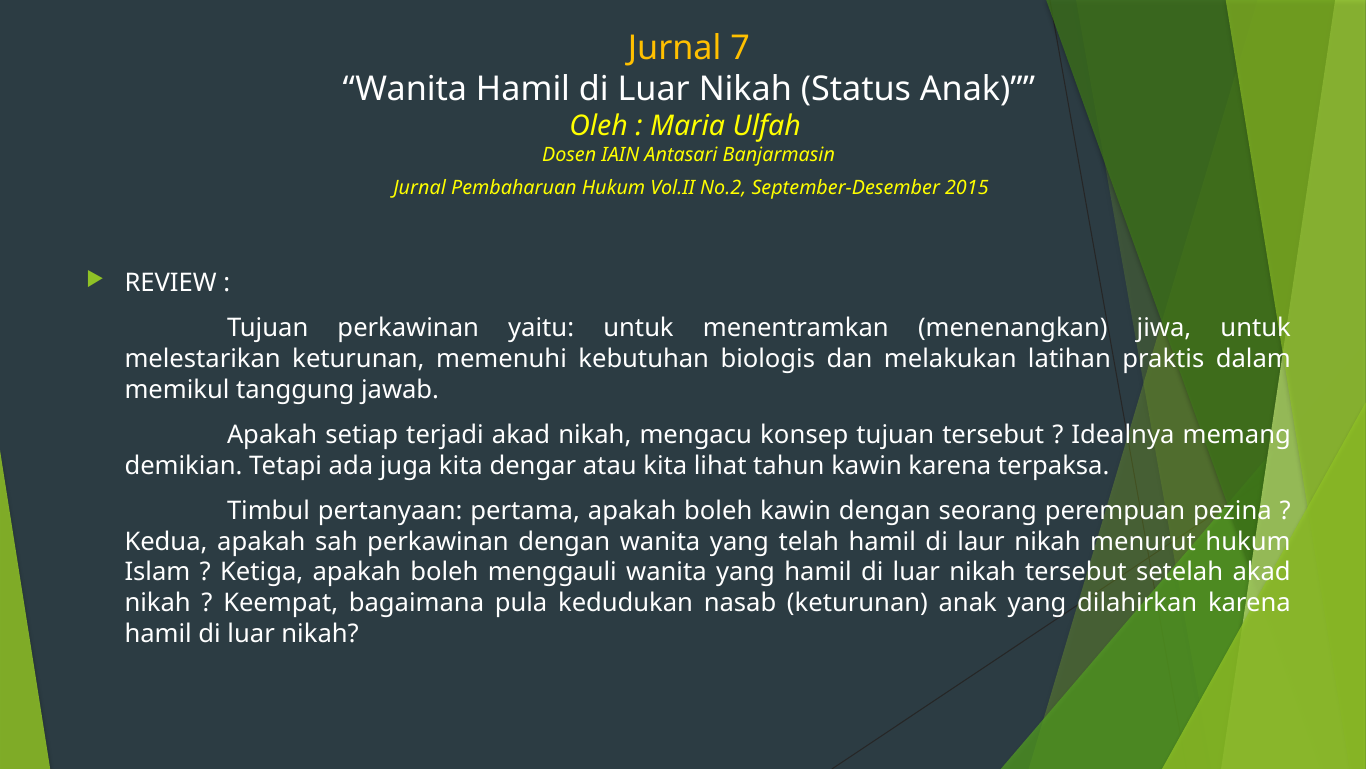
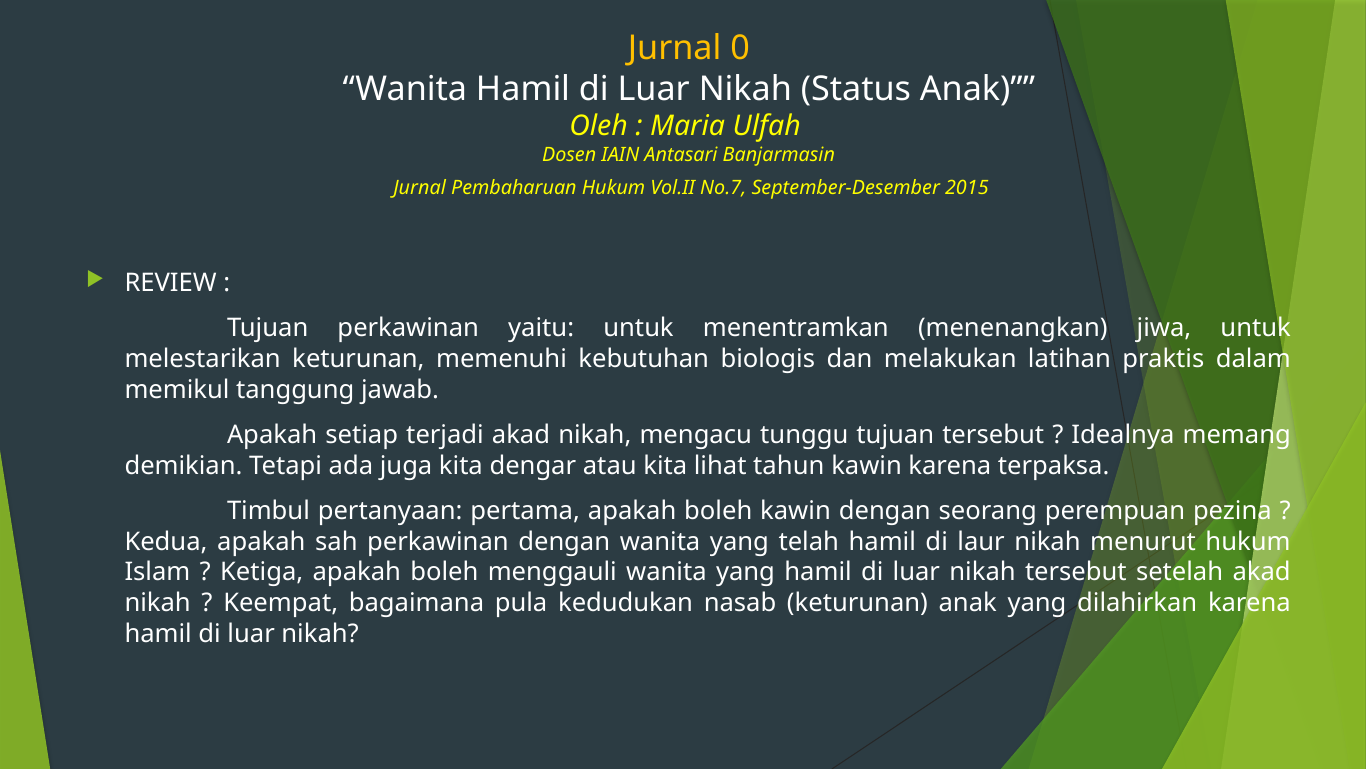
7: 7 -> 0
No.2: No.2 -> No.7
konsep: konsep -> tunggu
